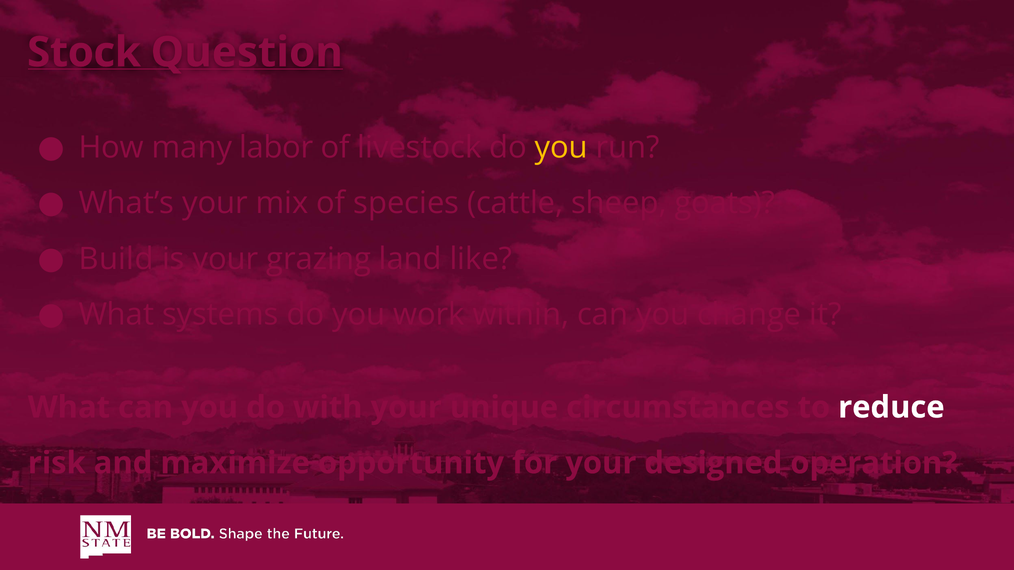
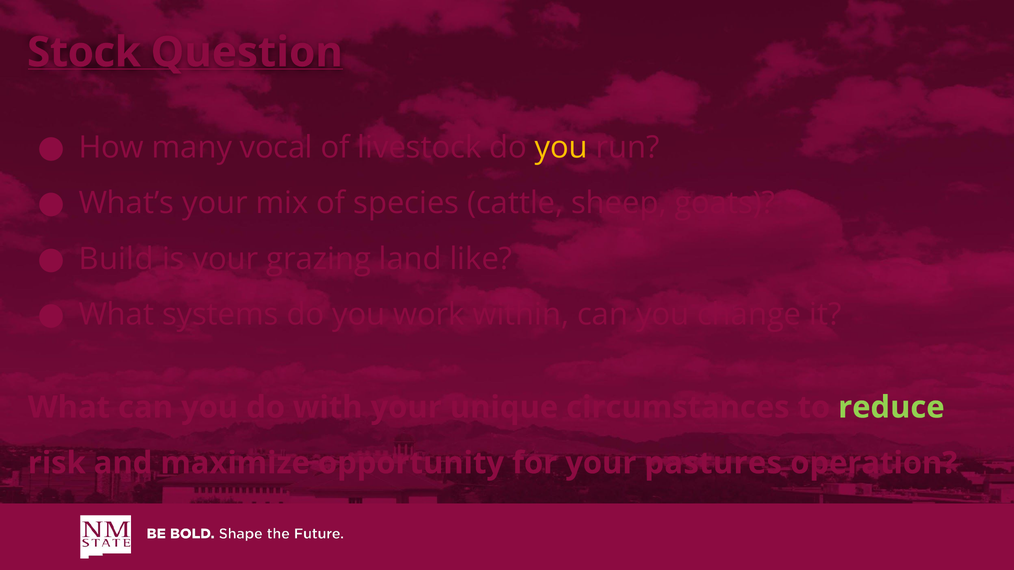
labor: labor -> vocal
reduce colour: white -> light green
designed: designed -> pastures
